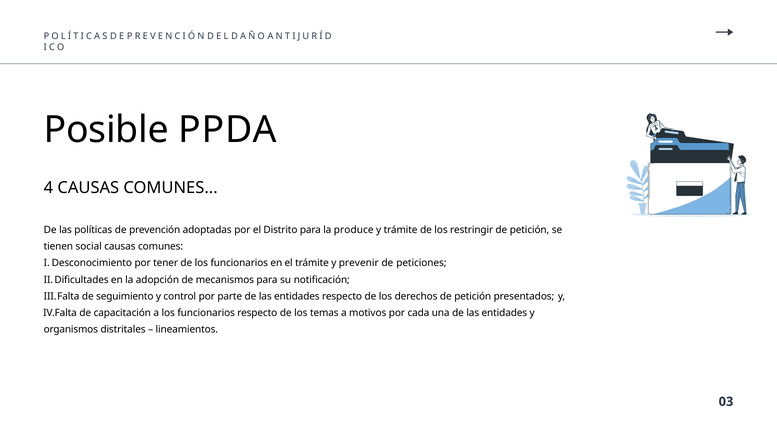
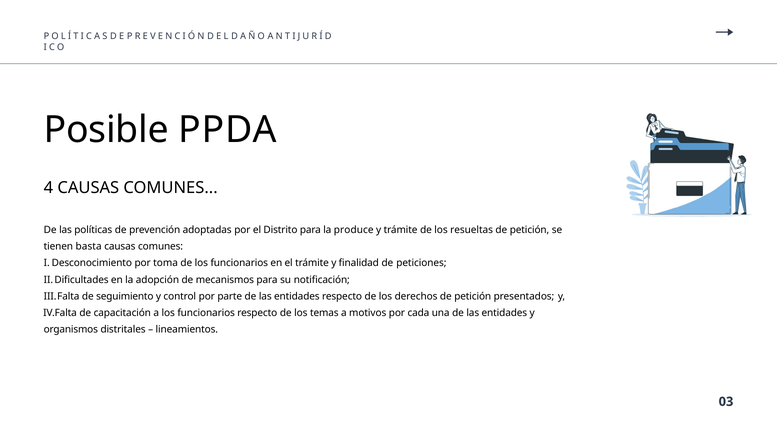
restringir: restringir -> resueltas
social: social -> basta
tener: tener -> toma
prevenir: prevenir -> finalidad
